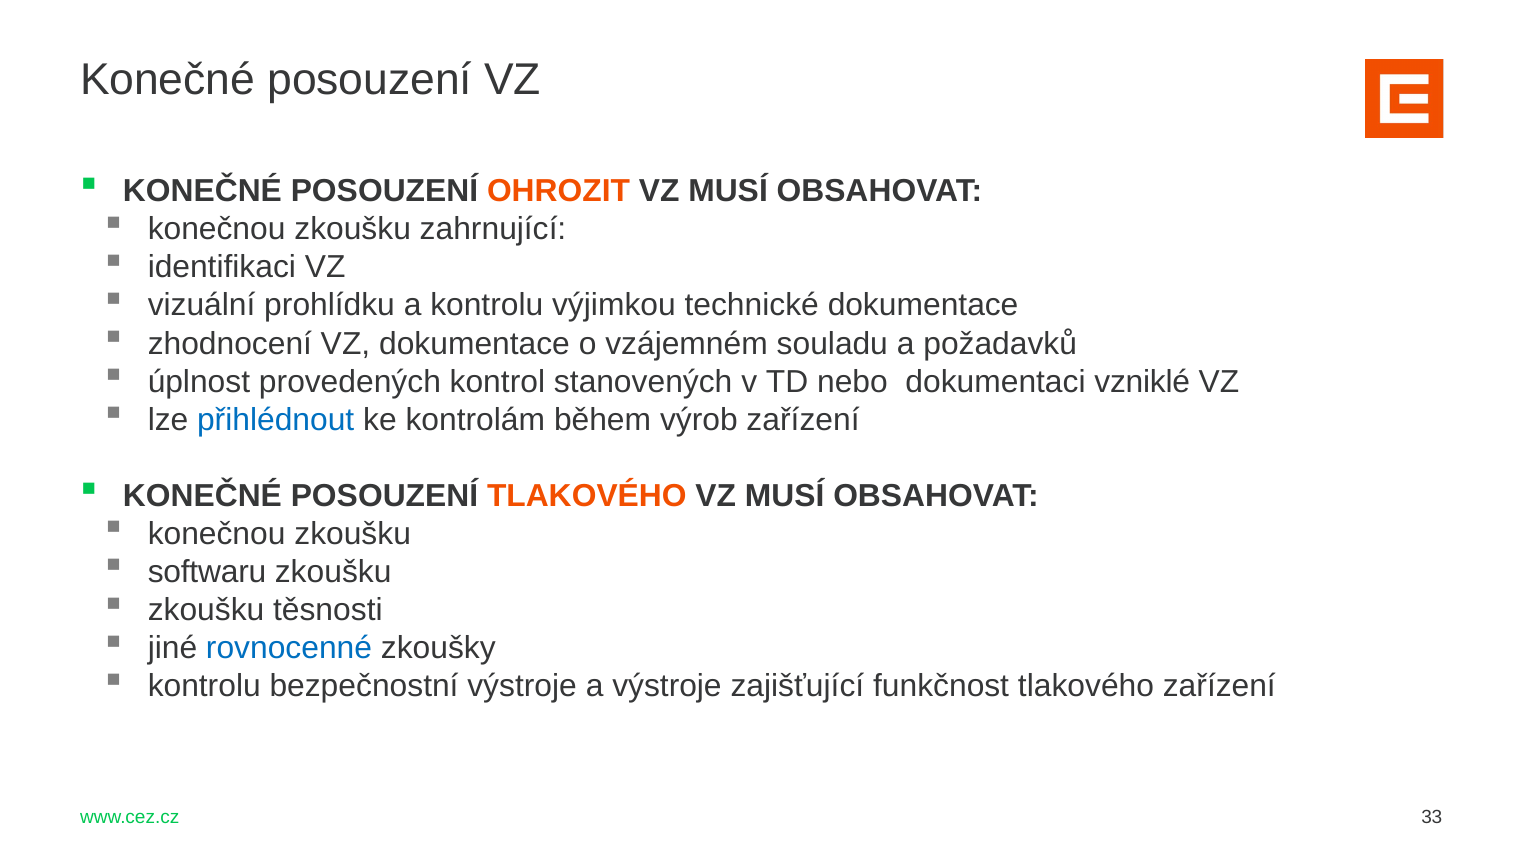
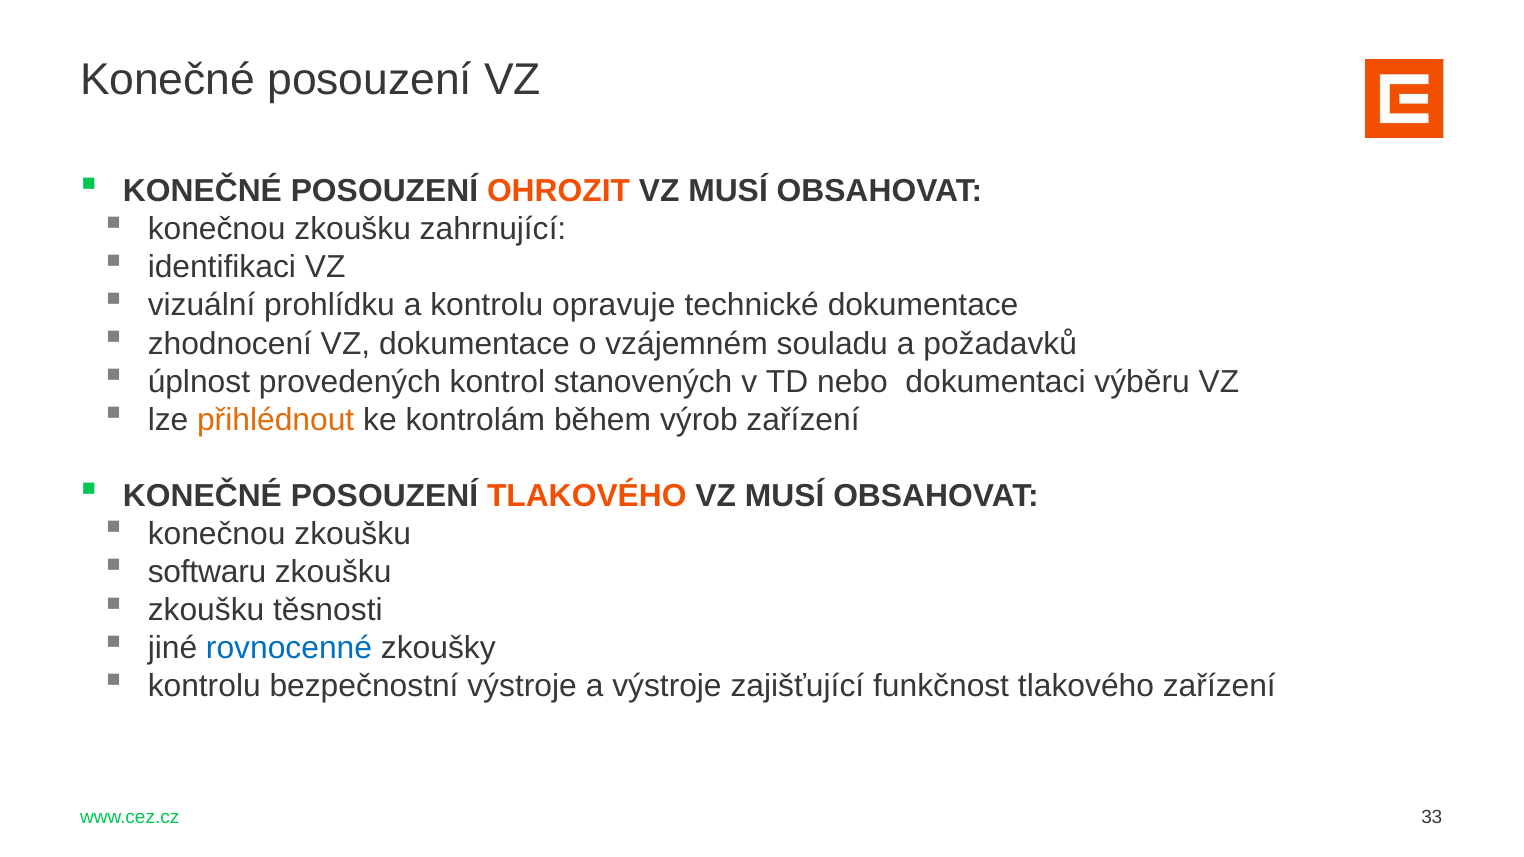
výjimkou: výjimkou -> opravuje
vzniklé: vzniklé -> výběru
přihlédnout colour: blue -> orange
